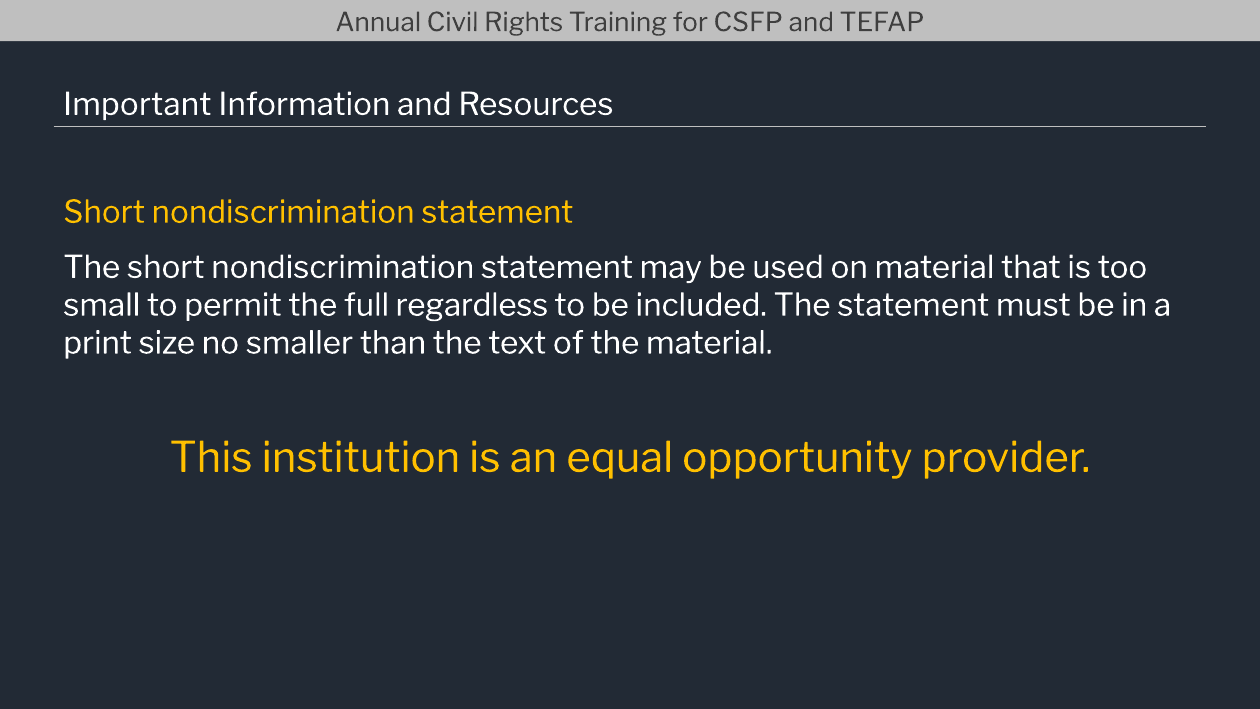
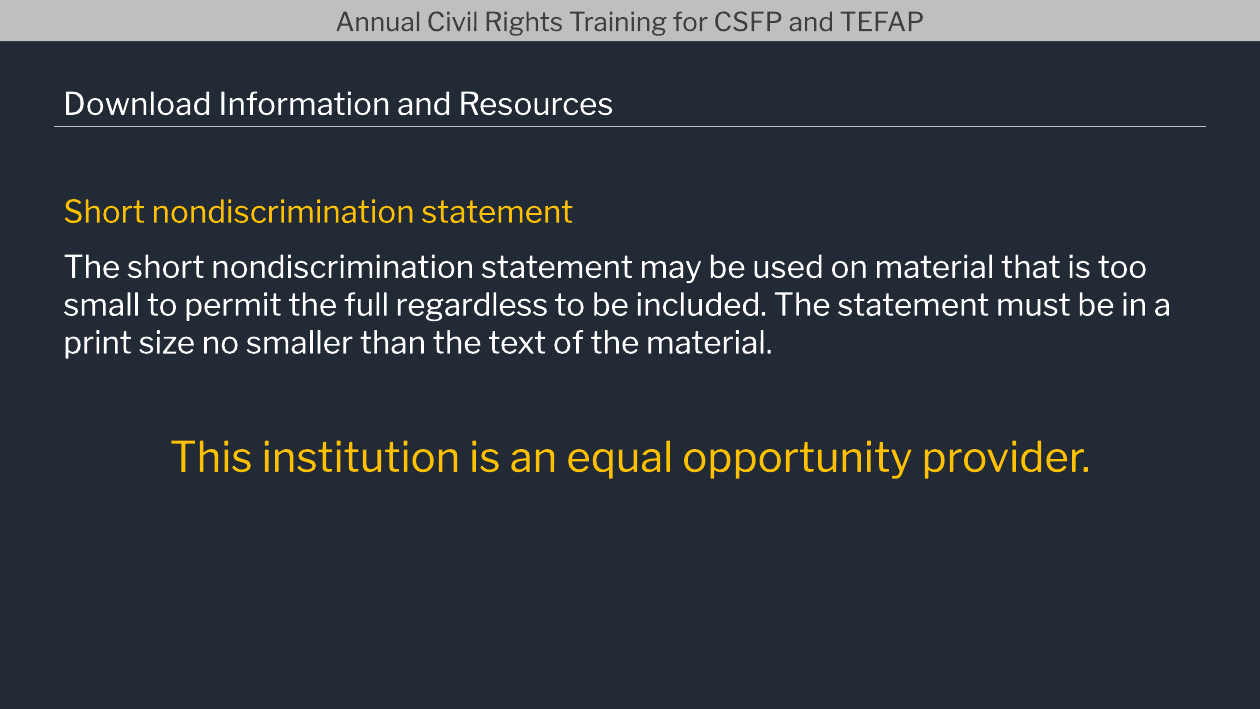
Important: Important -> Download
